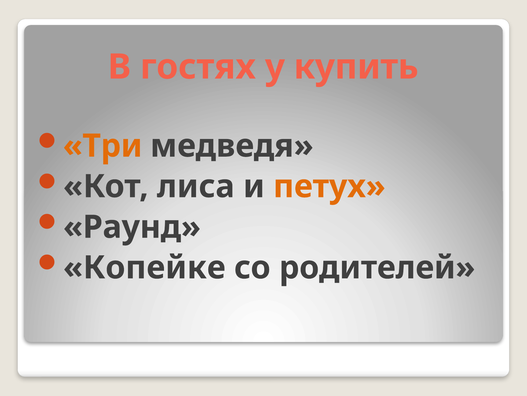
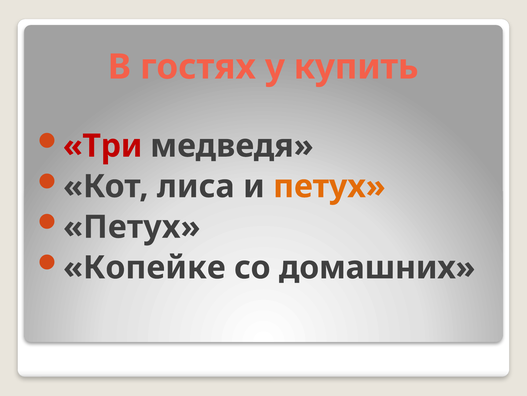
Три colour: orange -> red
Раунд at (132, 227): Раунд -> Петух
родителей: родителей -> домашних
